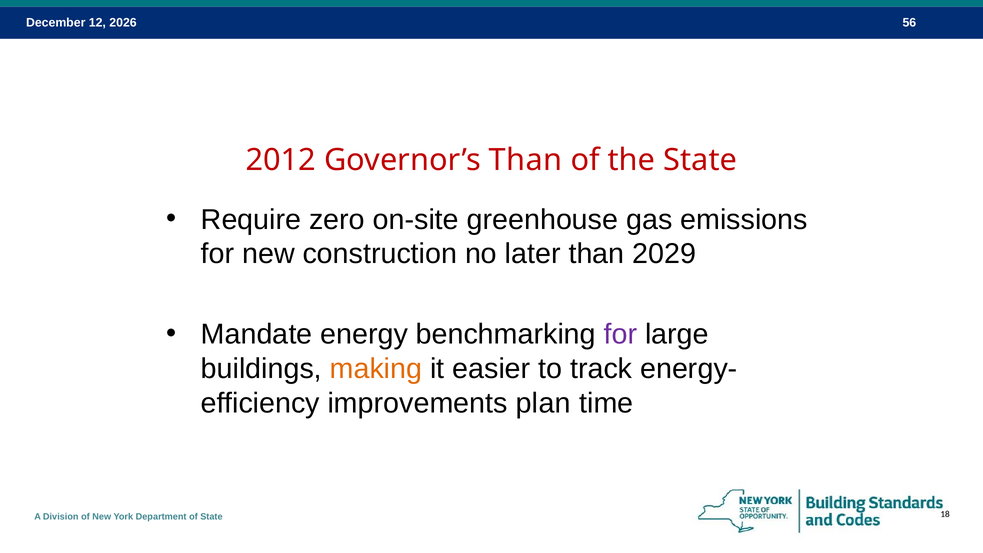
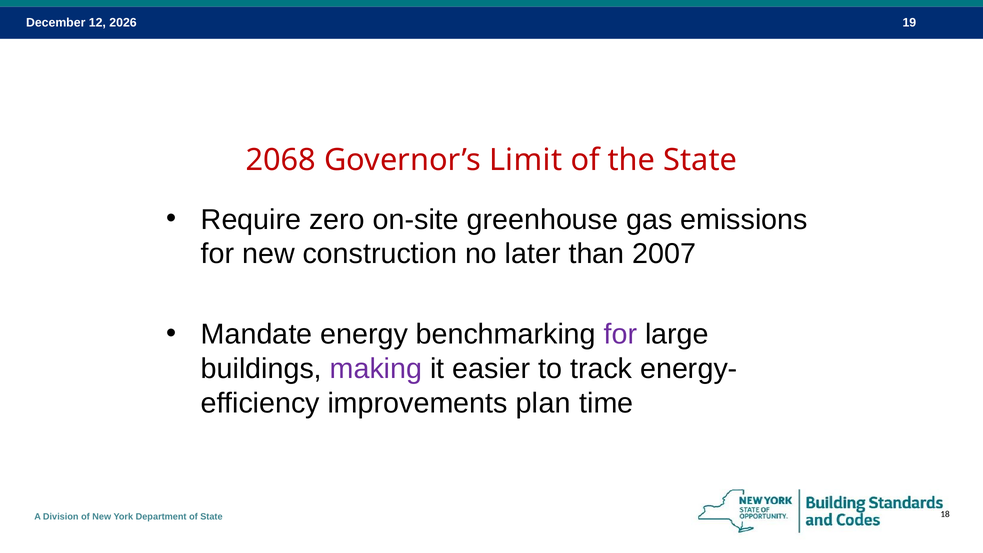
56: 56 -> 19
2012: 2012 -> 2068
Governor’s Than: Than -> Limit
2029: 2029 -> 2007
making colour: orange -> purple
